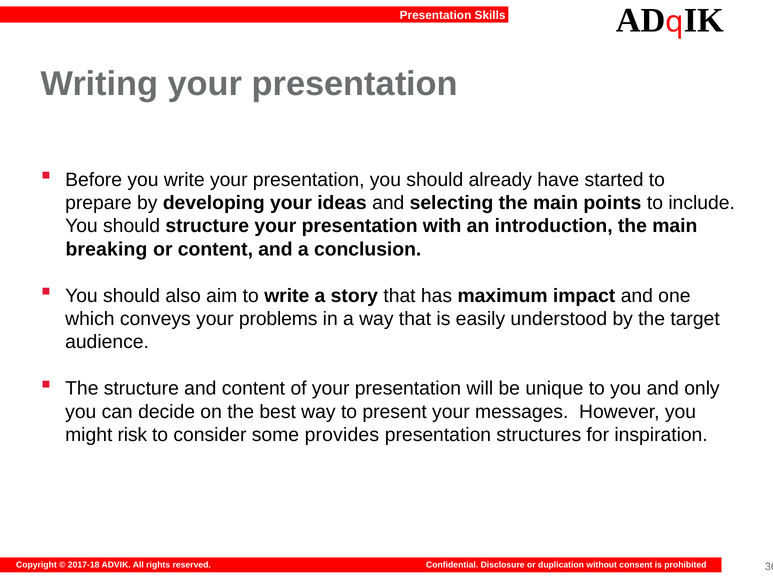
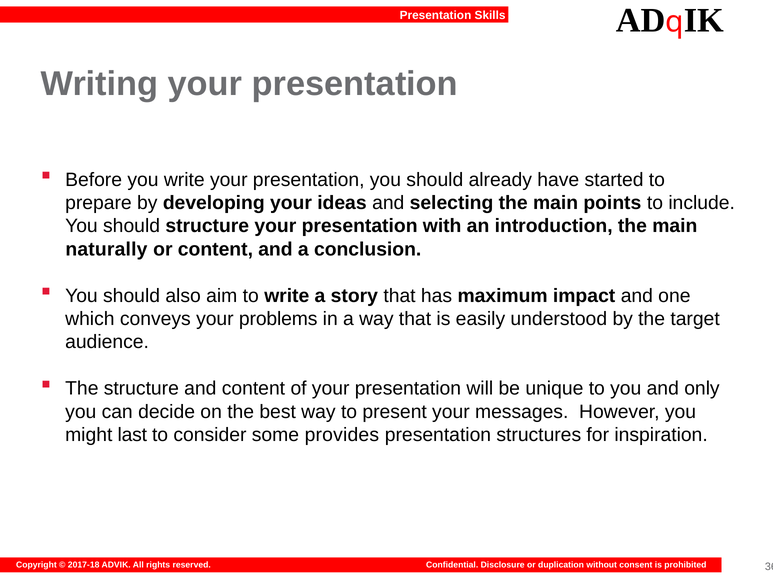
breaking: breaking -> naturally
risk: risk -> last
